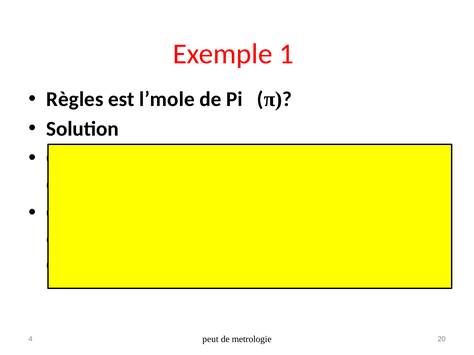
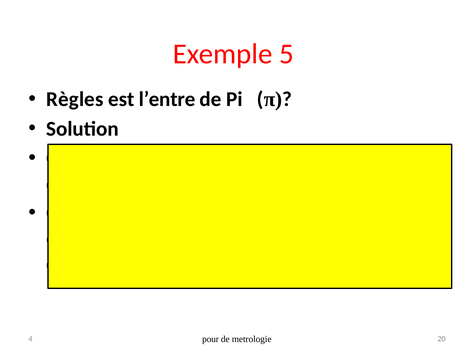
Exemple 1: 1 -> 5
l’mole: l’mole -> l’entre
peut: peut -> pour
